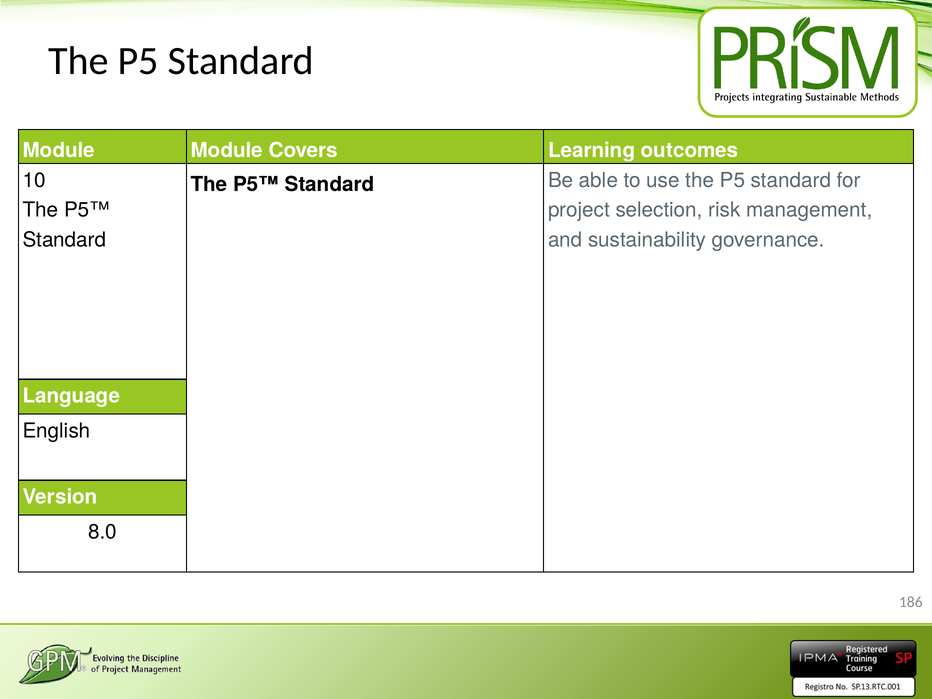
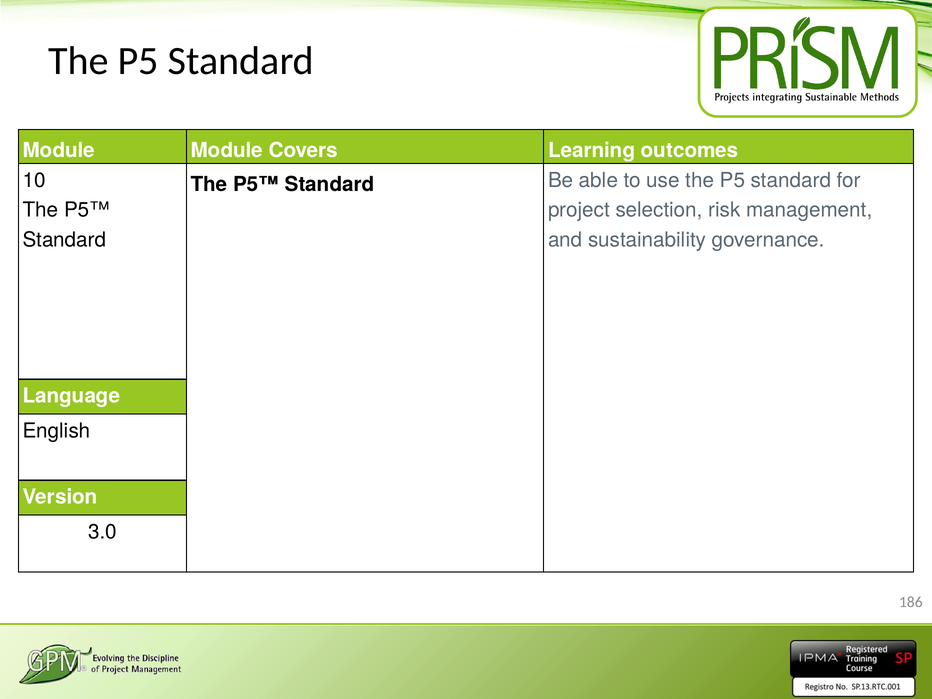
8.0: 8.0 -> 3.0
